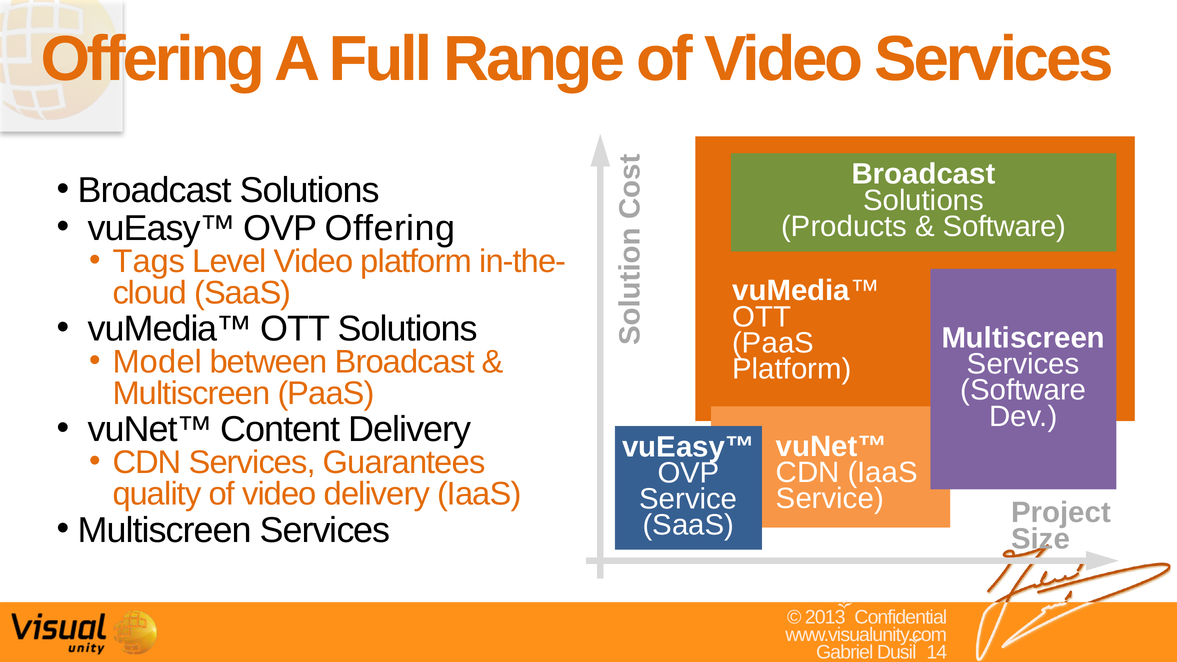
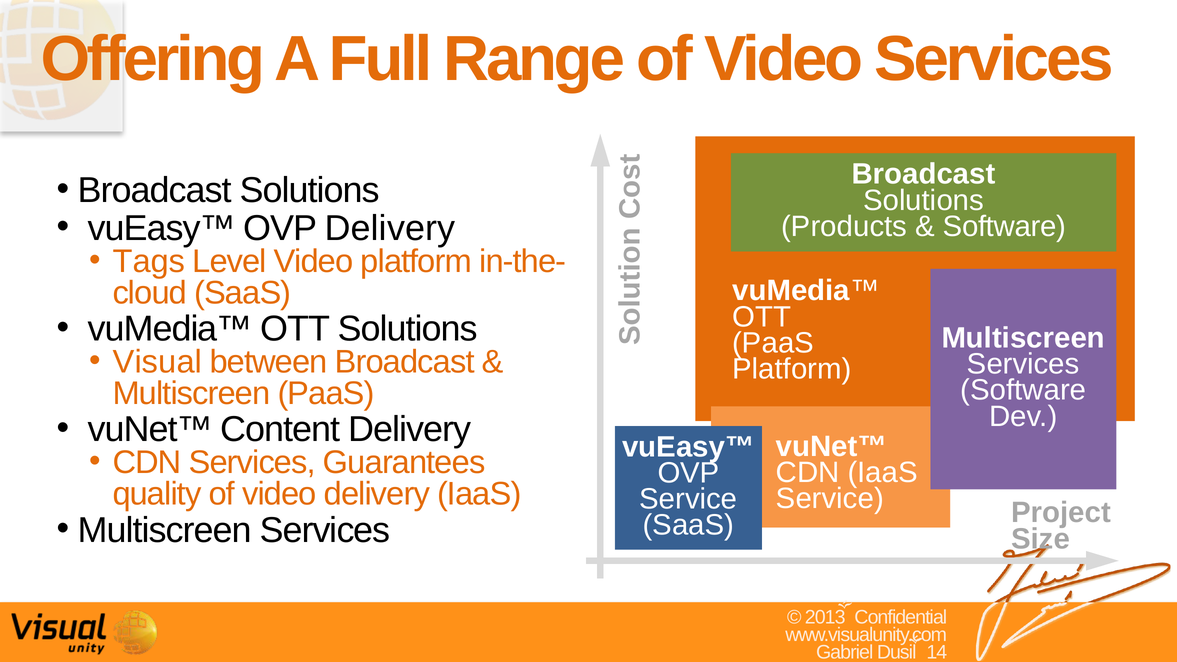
OVP Offering: Offering -> Delivery
Model: Model -> Visual
